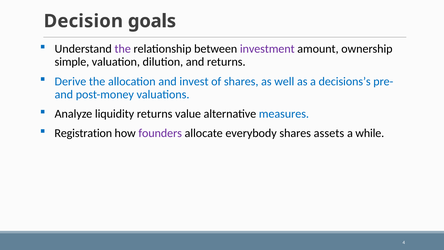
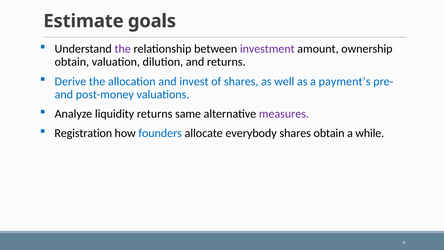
Decision: Decision -> Estimate
simple at (72, 62): simple -> obtain
decisions’s: decisions’s -> payment’s
value: value -> same
measures colour: blue -> purple
founders colour: purple -> blue
shares assets: assets -> obtain
